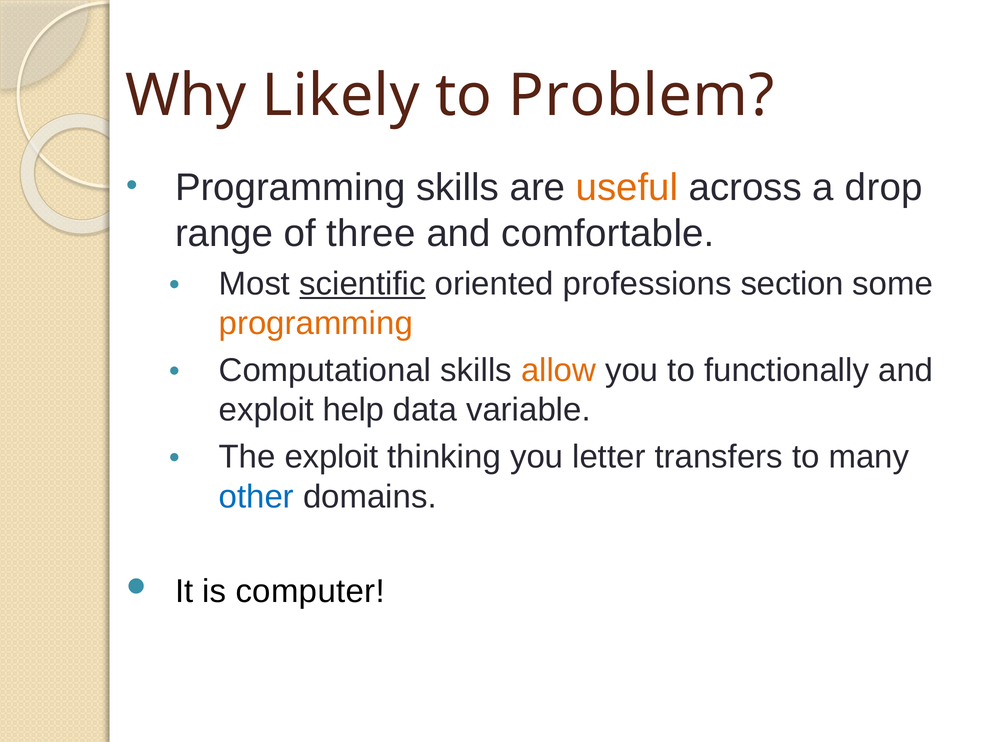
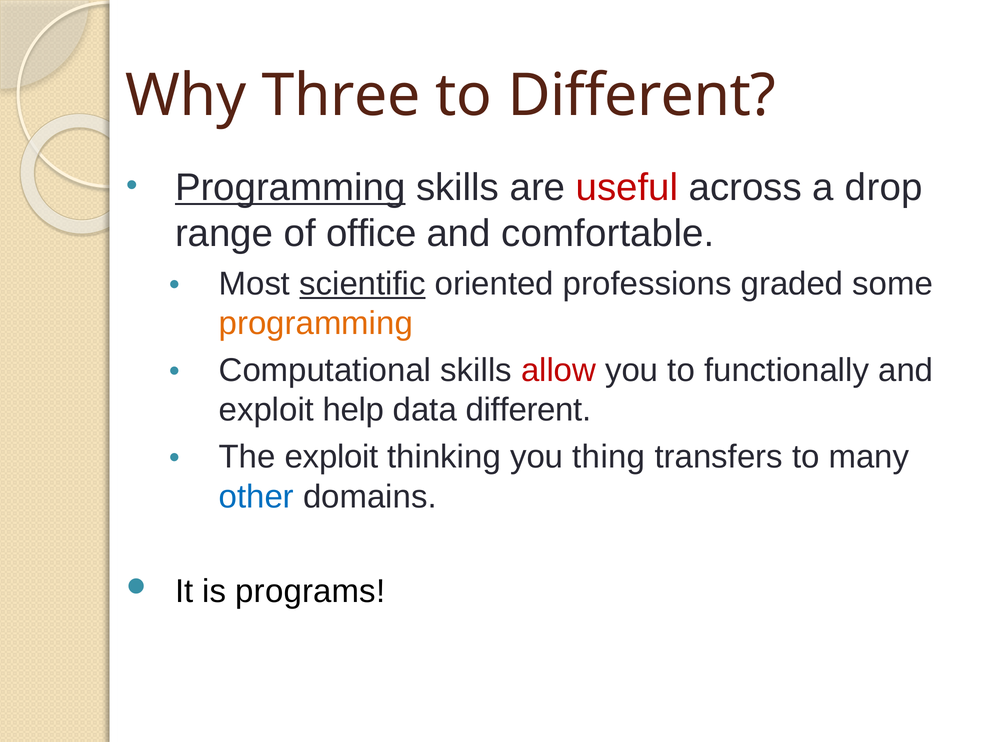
Likely: Likely -> Three
to Problem: Problem -> Different
Programming at (290, 187) underline: none -> present
useful colour: orange -> red
three: three -> office
section: section -> graded
allow colour: orange -> red
data variable: variable -> different
letter: letter -> thing
computer: computer -> programs
